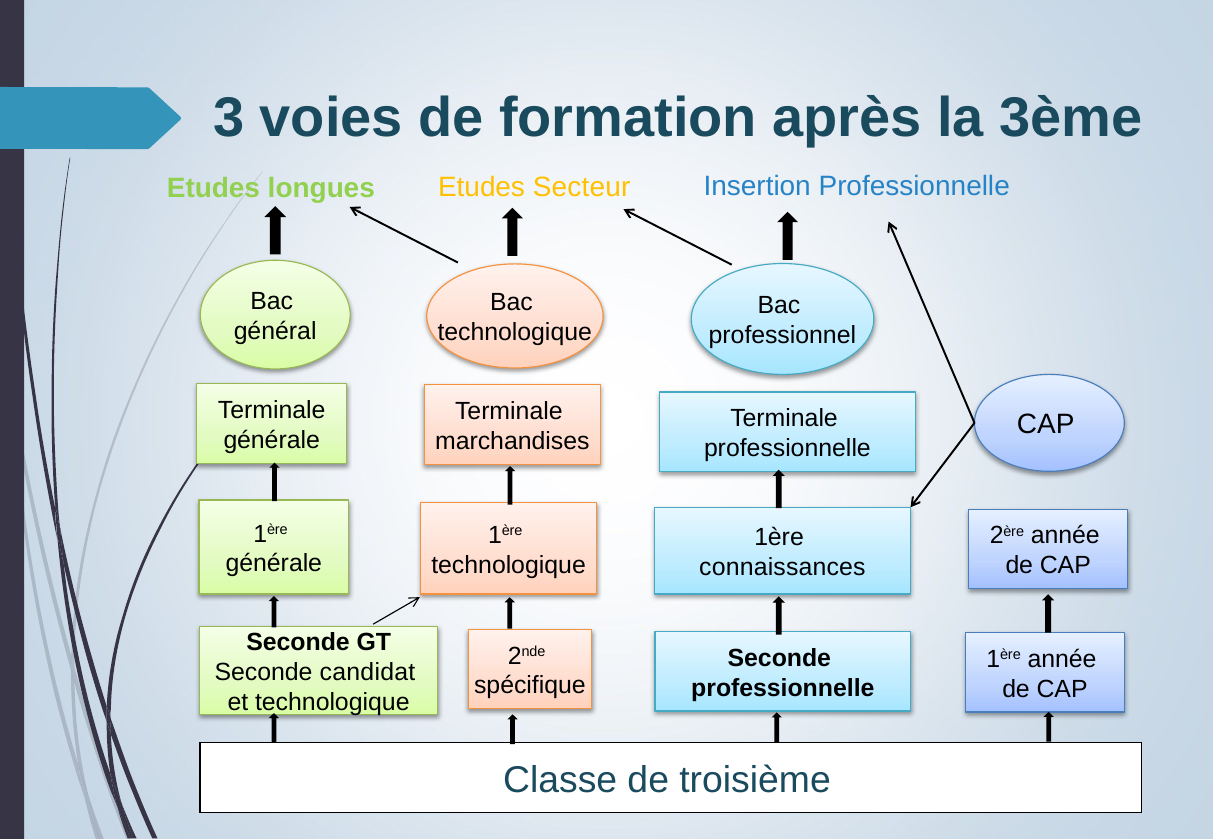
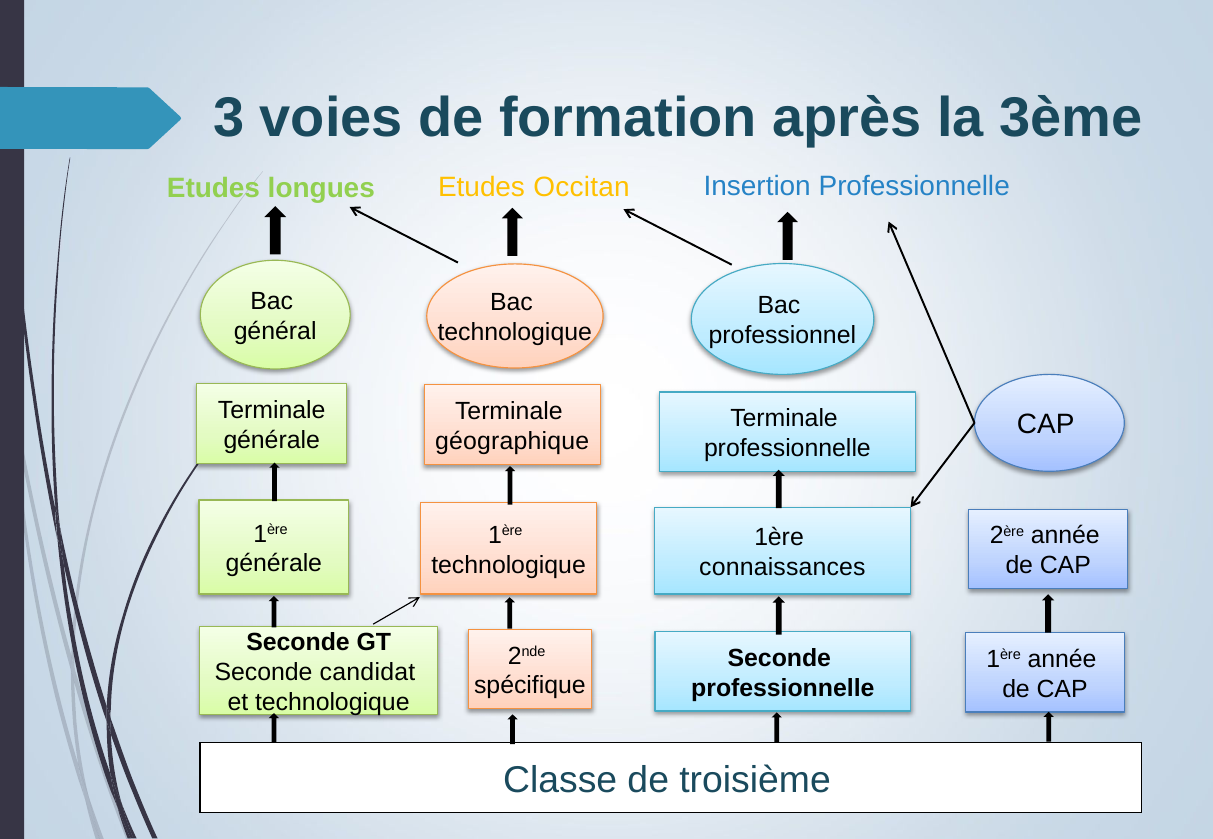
Secteur: Secteur -> Occitan
marchandises: marchandises -> géographique
